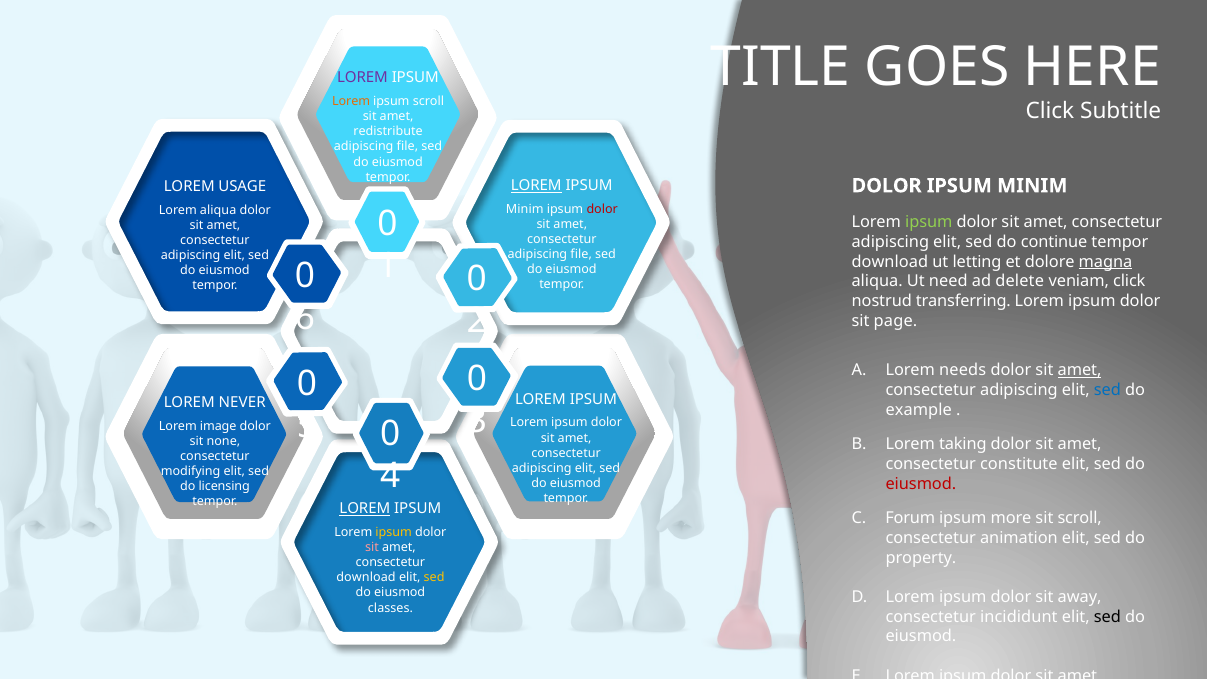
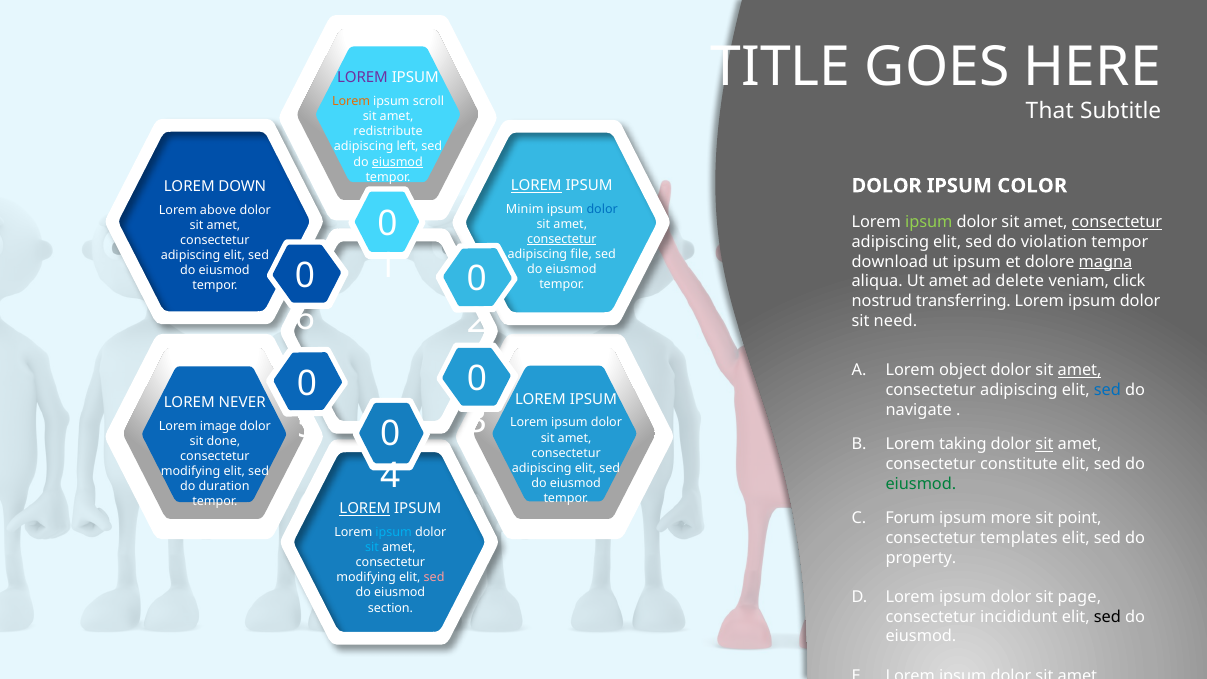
Click at (1050, 111): Click -> That
file at (407, 147): file -> left
eiusmod at (397, 162) underline: none -> present
USAGE: USAGE -> DOWN
MINIM at (1032, 186): MINIM -> COLOR
dolor at (602, 209) colour: red -> blue
Lorem aliqua: aliqua -> above
consectetur at (1117, 222) underline: none -> present
consectetur at (562, 239) underline: none -> present
continue: continue -> violation
ut letting: letting -> ipsum
Ut need: need -> amet
page: page -> need
needs: needs -> object
example: example -> navigate
none: none -> done
sit at (1044, 445) underline: none -> present
eiusmod at (921, 484) colour: red -> green
licensing: licensing -> duration
sit scroll: scroll -> point
ipsum at (394, 532) colour: yellow -> light blue
animation: animation -> templates
sit at (372, 547) colour: pink -> light blue
download at (366, 578): download -> modifying
sed at (434, 578) colour: yellow -> pink
away: away -> page
classes: classes -> section
